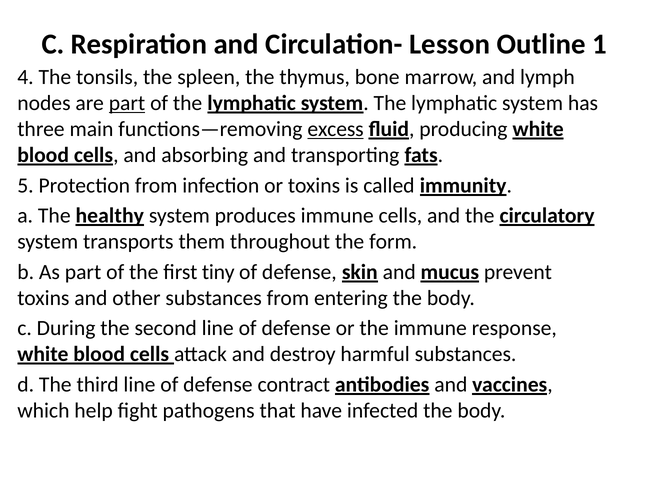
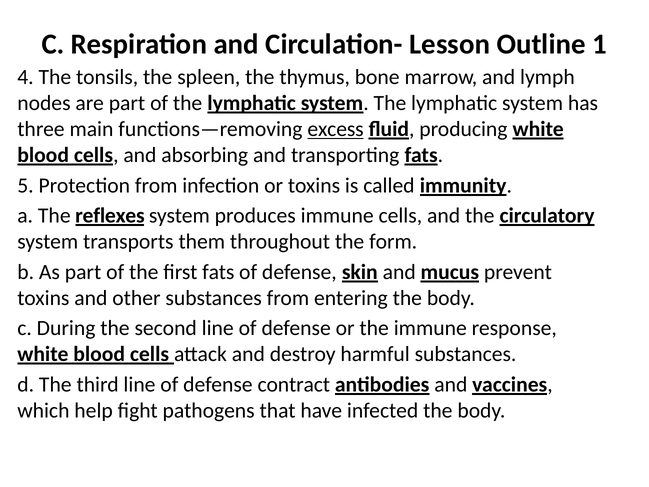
part at (127, 103) underline: present -> none
healthy: healthy -> reflexes
first tiny: tiny -> fats
